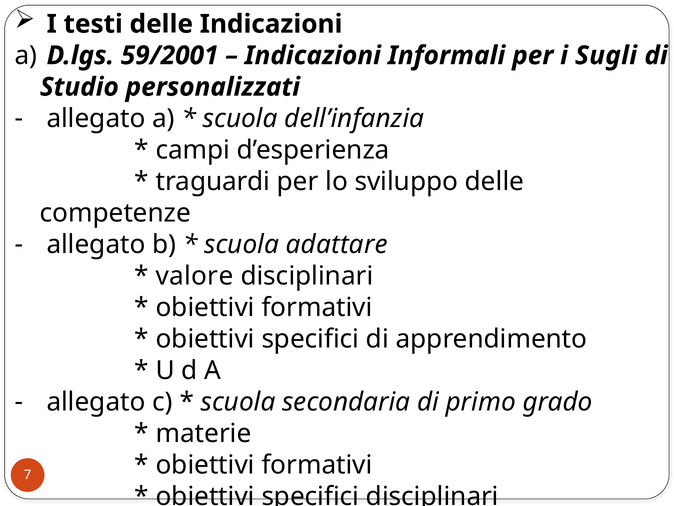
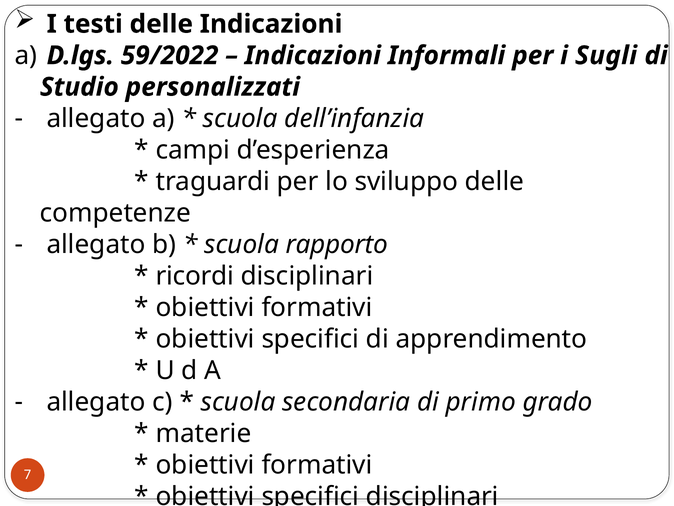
59/2001: 59/2001 -> 59/2022
adattare: adattare -> rapporto
valore: valore -> ricordi
